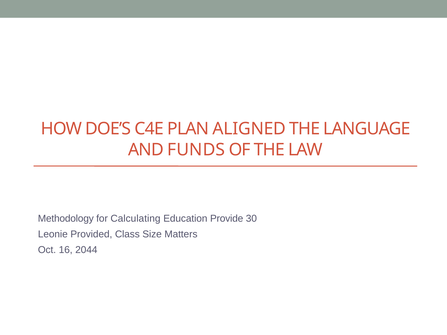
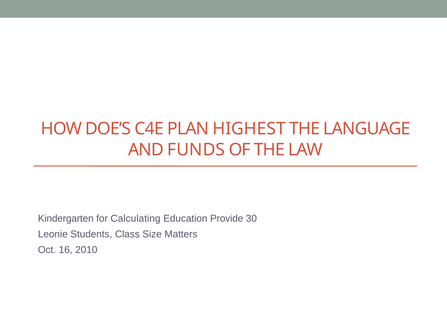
ALIGNED: ALIGNED -> HIGHEST
Methodology: Methodology -> Kindergarten
Provided: Provided -> Students
2044: 2044 -> 2010
